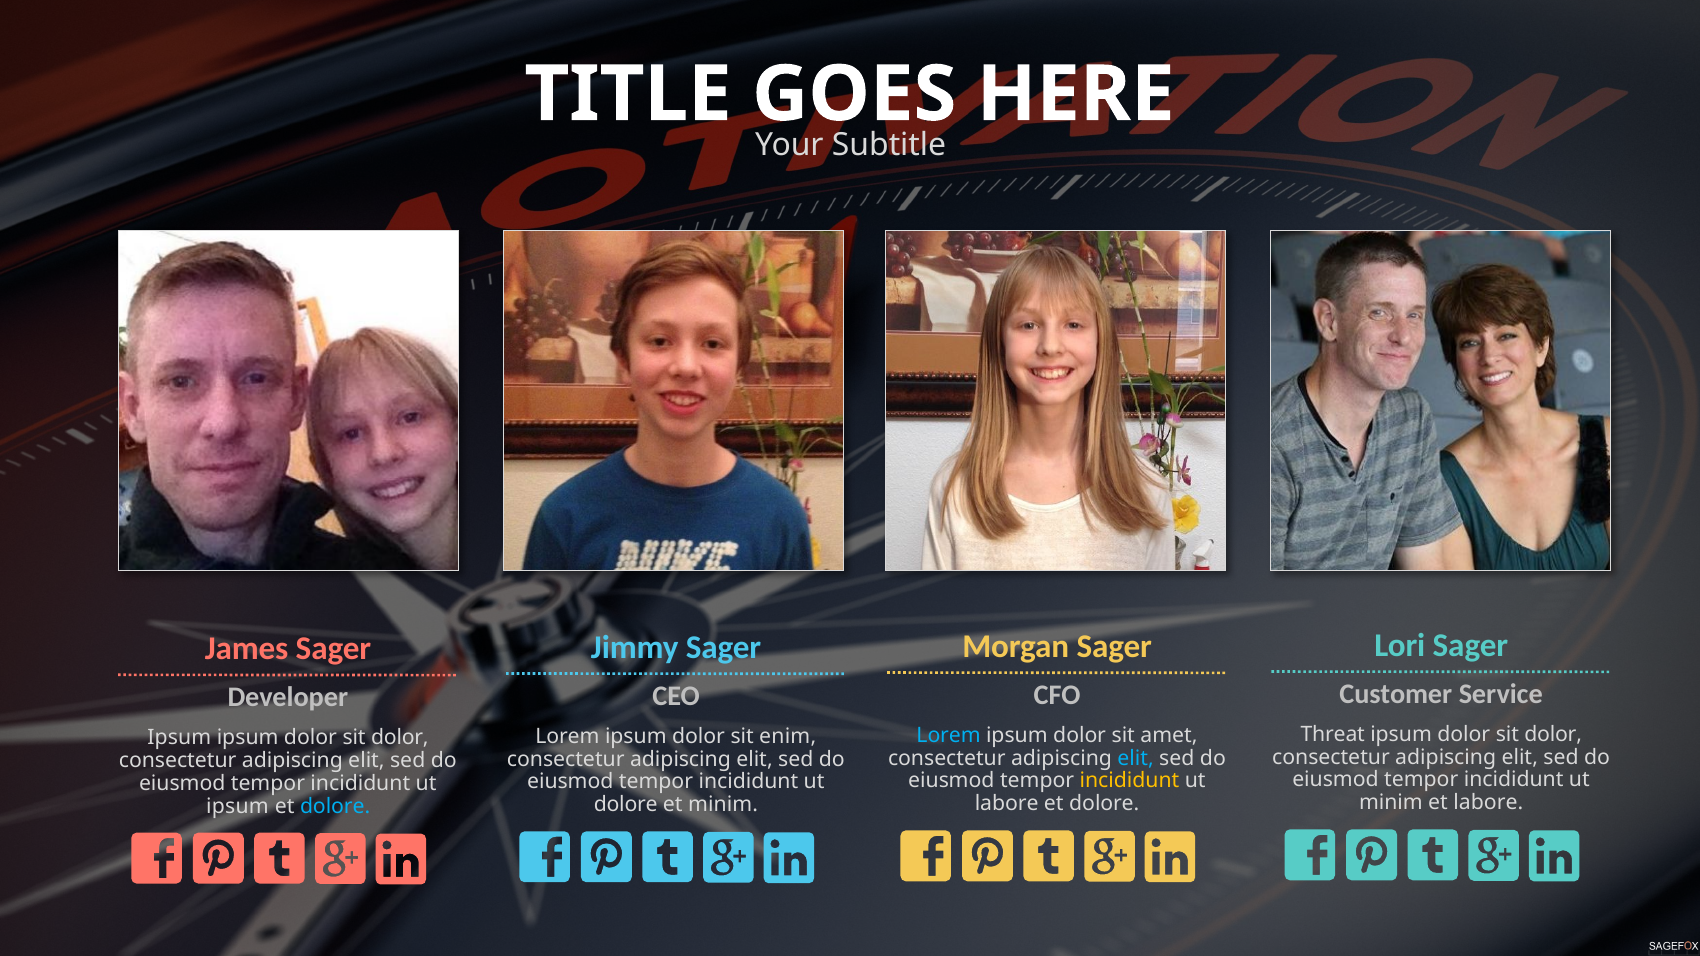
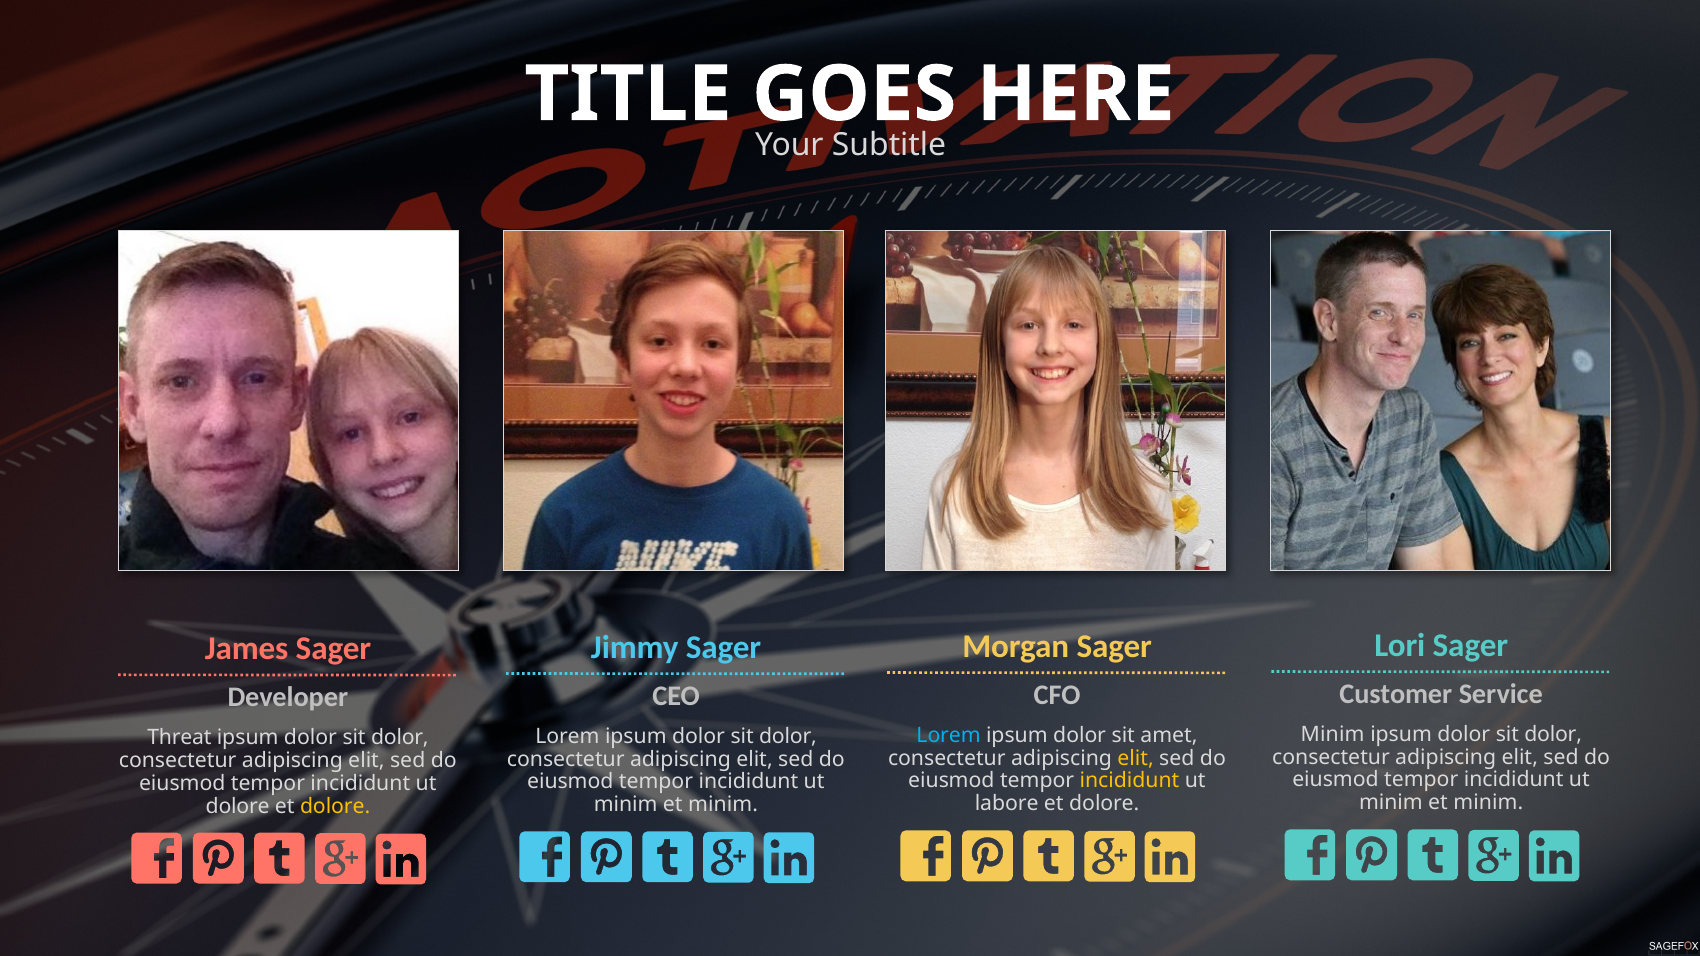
Threat at (1333, 734): Threat -> Minim
enim at (788, 736): enim -> dolor
Ipsum at (179, 738): Ipsum -> Threat
elit at (1136, 758) colour: light blue -> yellow
labore at (1488, 803): labore -> minim
dolore at (626, 805): dolore -> minim
ipsum at (237, 806): ipsum -> dolore
dolore at (335, 806) colour: light blue -> yellow
